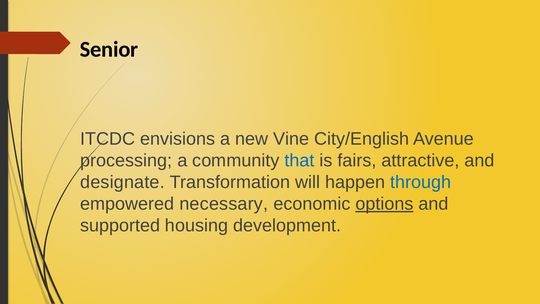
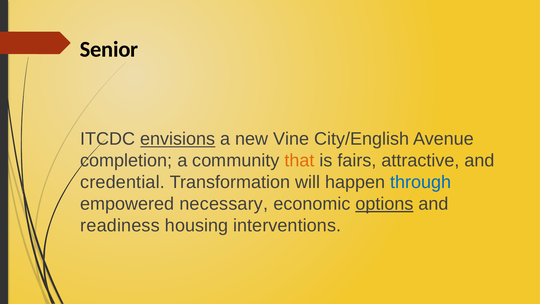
envisions underline: none -> present
processing: processing -> completion
that colour: blue -> orange
designate: designate -> credential
supported: supported -> readiness
development: development -> interventions
